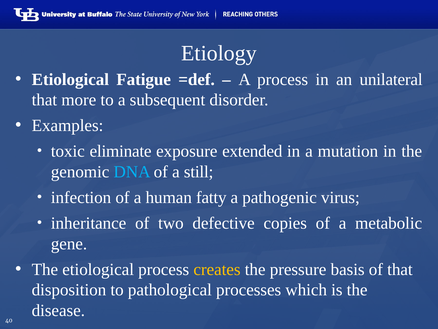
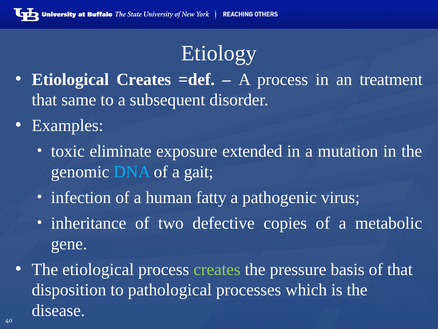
Etiological Fatigue: Fatigue -> Creates
unilateral: unilateral -> treatment
more: more -> same
still: still -> gait
creates at (217, 269) colour: yellow -> light green
